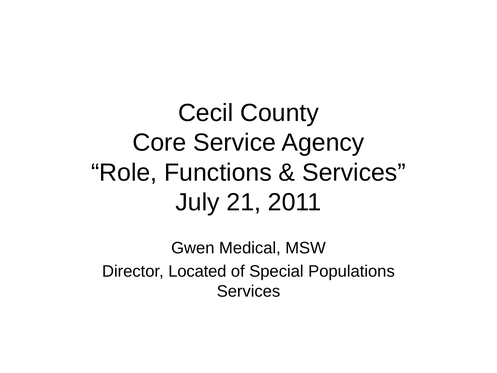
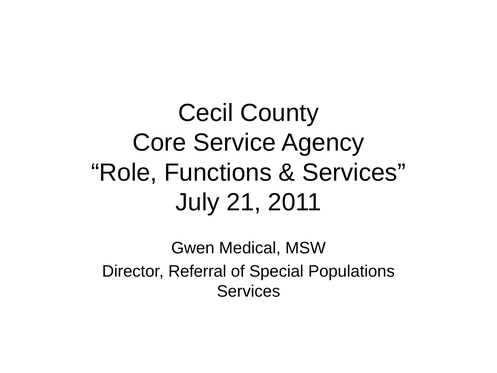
Located: Located -> Referral
